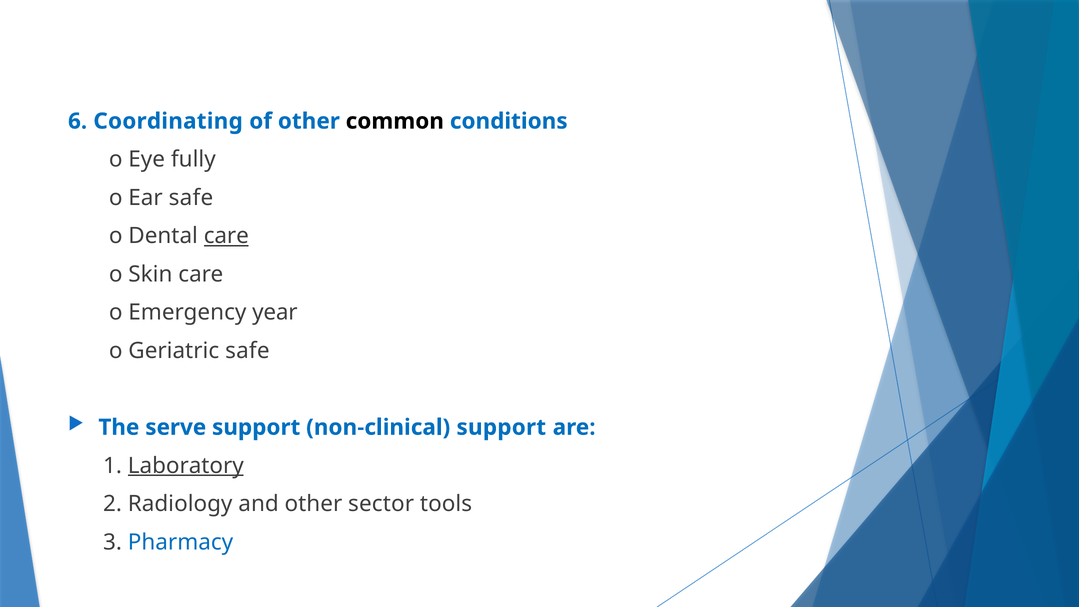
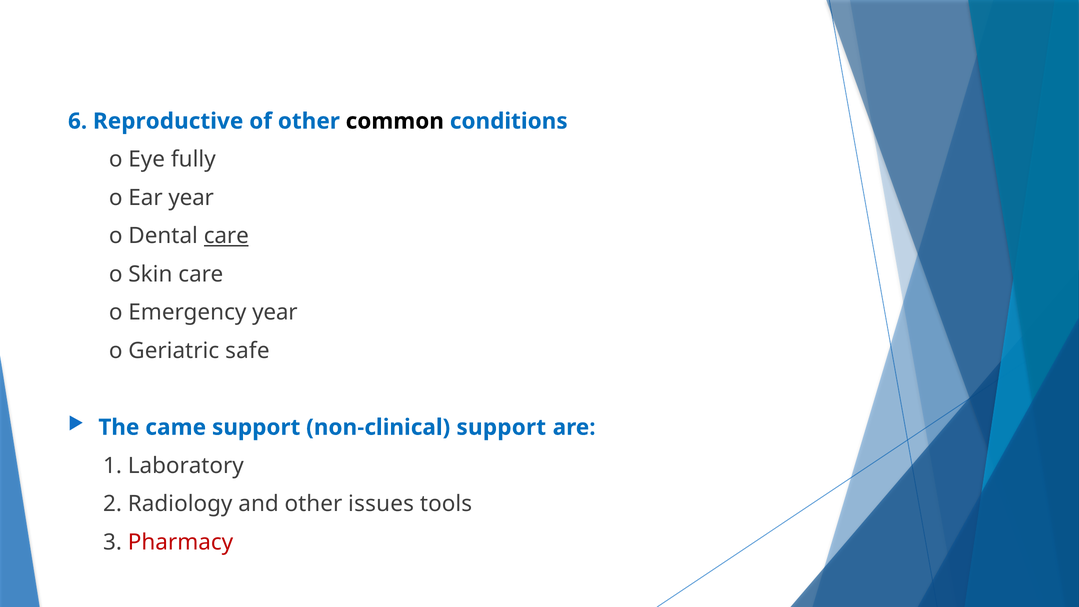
Coordinating: Coordinating -> Reproductive
Ear safe: safe -> year
serve: serve -> came
Laboratory underline: present -> none
sector: sector -> issues
Pharmacy colour: blue -> red
